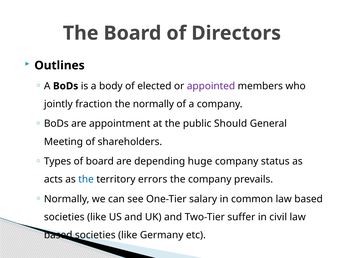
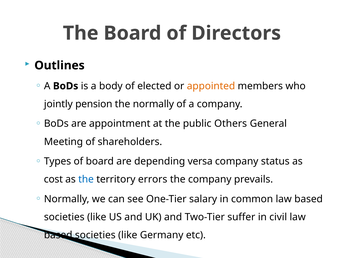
appointed colour: purple -> orange
fraction: fraction -> pension
Should: Should -> Others
huge: huge -> versa
acts: acts -> cost
